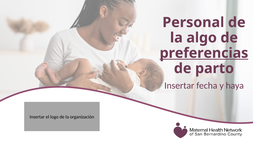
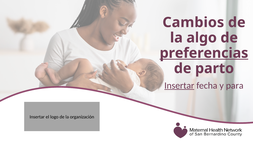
Personal: Personal -> Cambios
Insertar at (179, 86) underline: none -> present
haya: haya -> para
